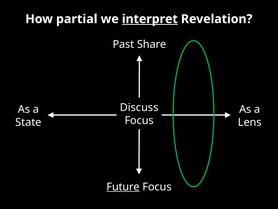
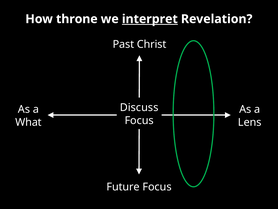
partial: partial -> throne
Share: Share -> Christ
State: State -> What
Future underline: present -> none
